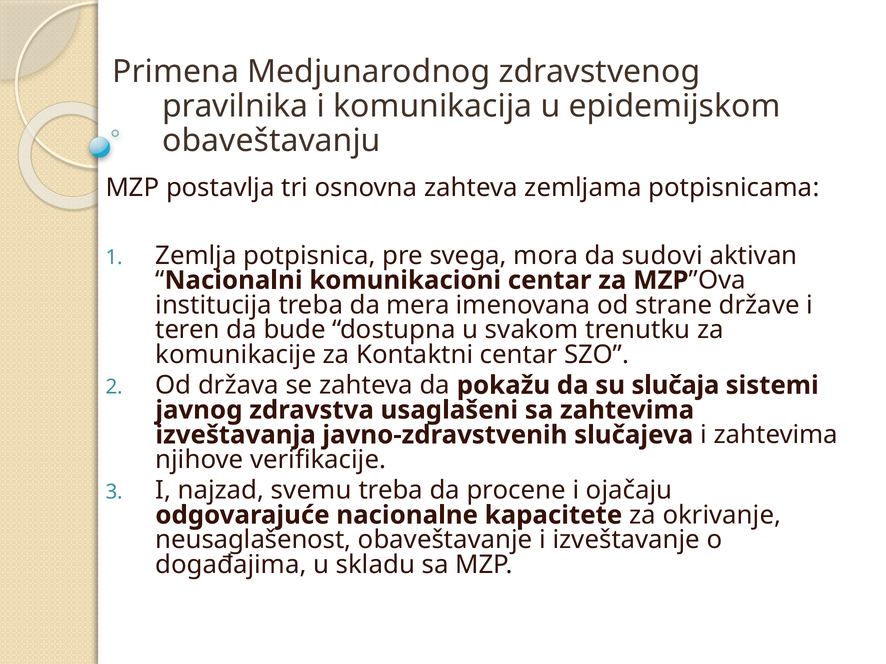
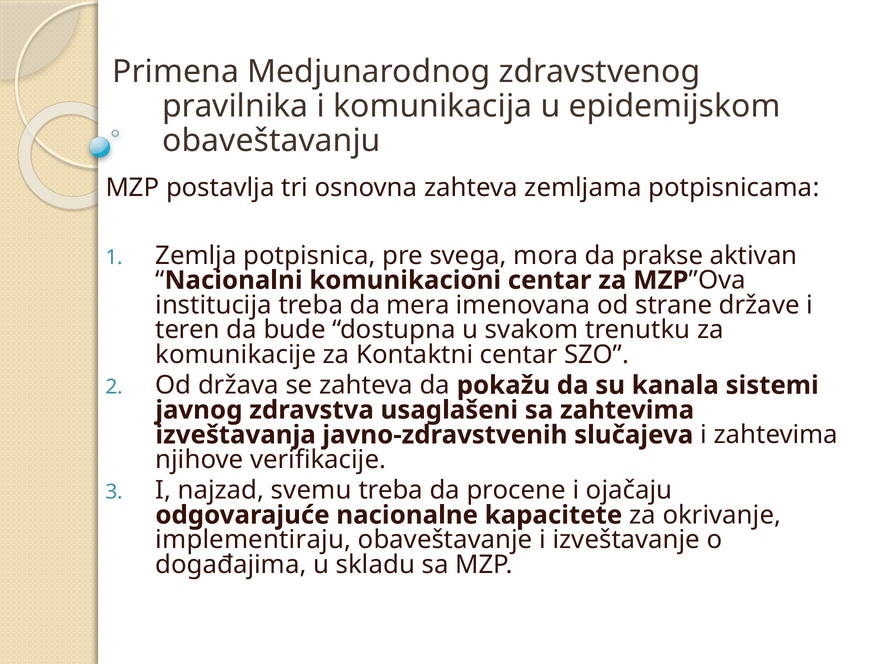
sudovi: sudovi -> prakse
slučaja: slučaja -> kanala
neusaglašenost: neusaglašenost -> implementiraju
